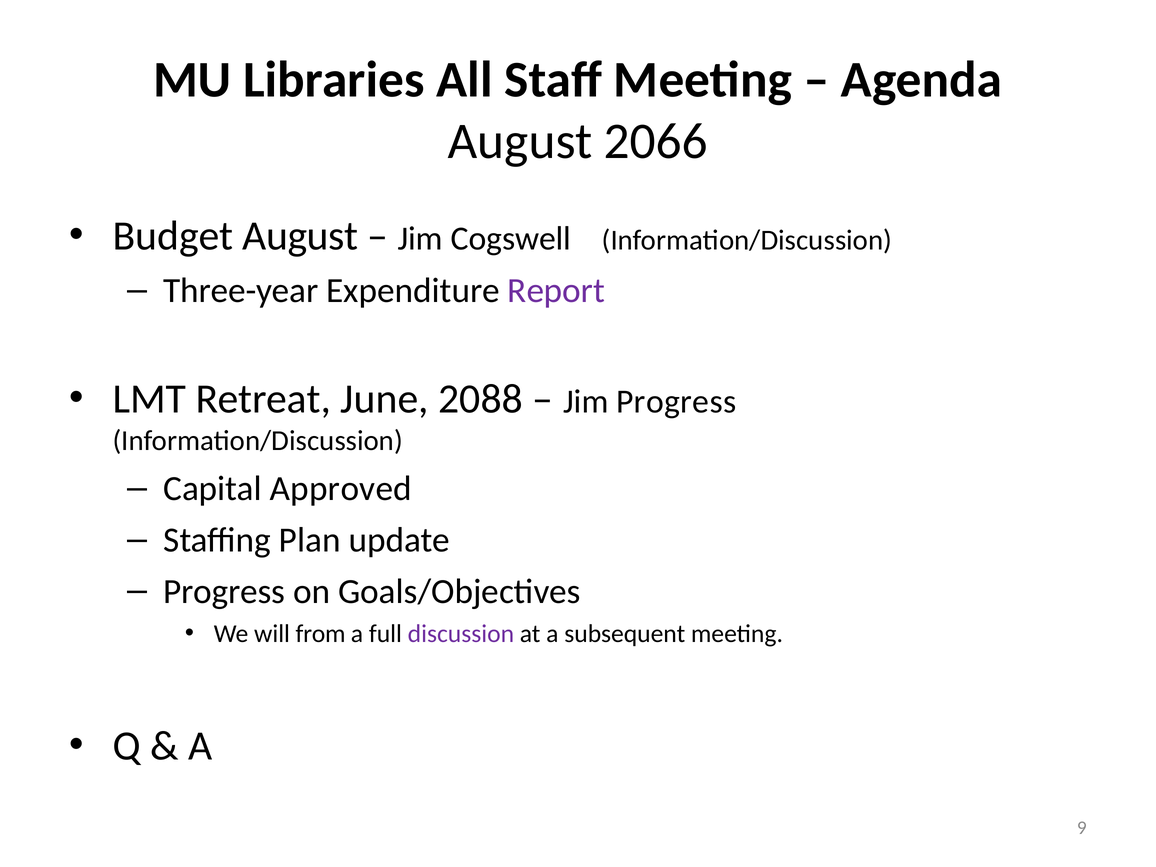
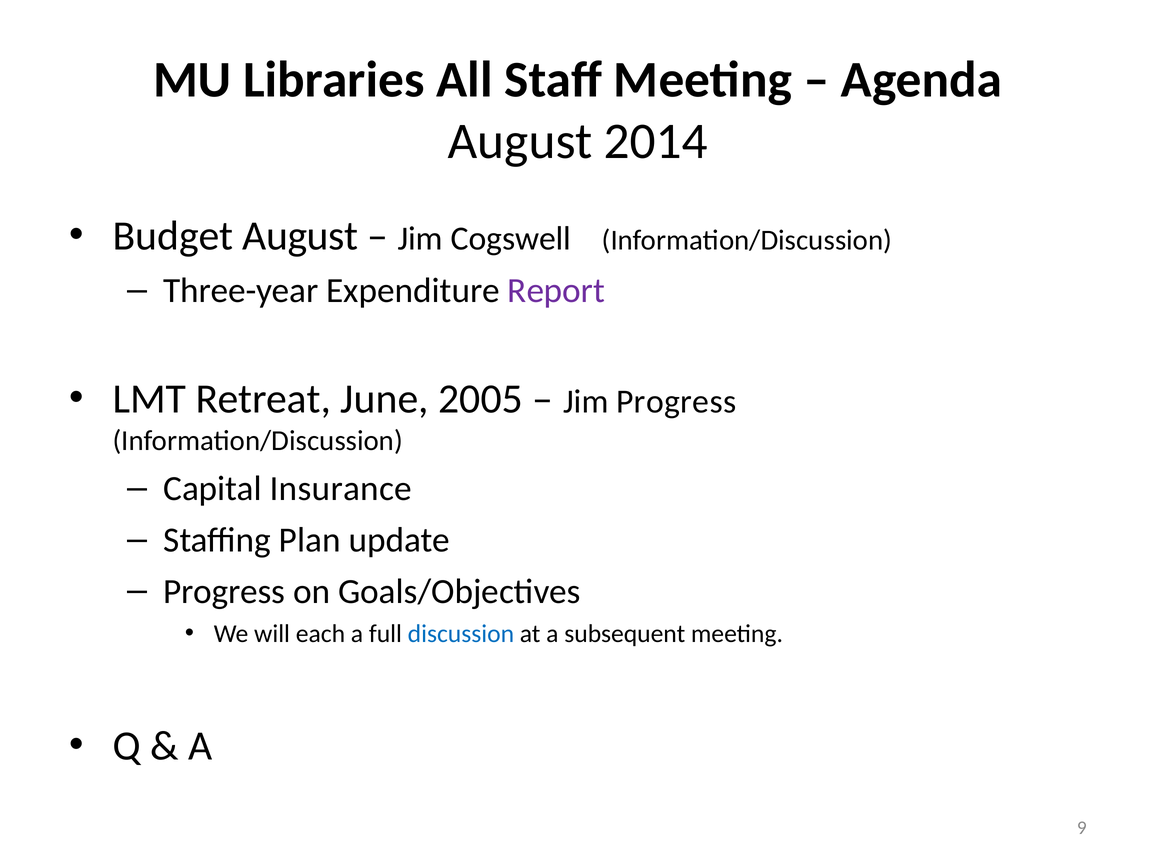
2066: 2066 -> 2014
2088: 2088 -> 2005
Approved: Approved -> Insurance
from: from -> each
discussion colour: purple -> blue
